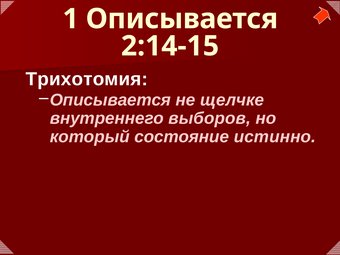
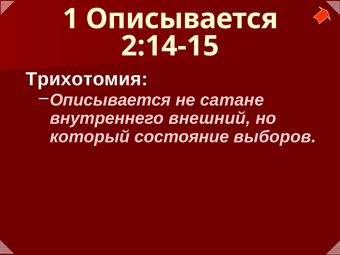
щелчке: щелчке -> сатане
выборов: выборов -> внешний
истинно: истинно -> выборов
